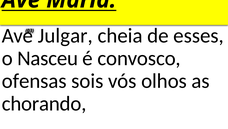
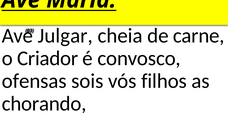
esses: esses -> carne
Nasceu: Nasceu -> Criador
olhos: olhos -> filhos
